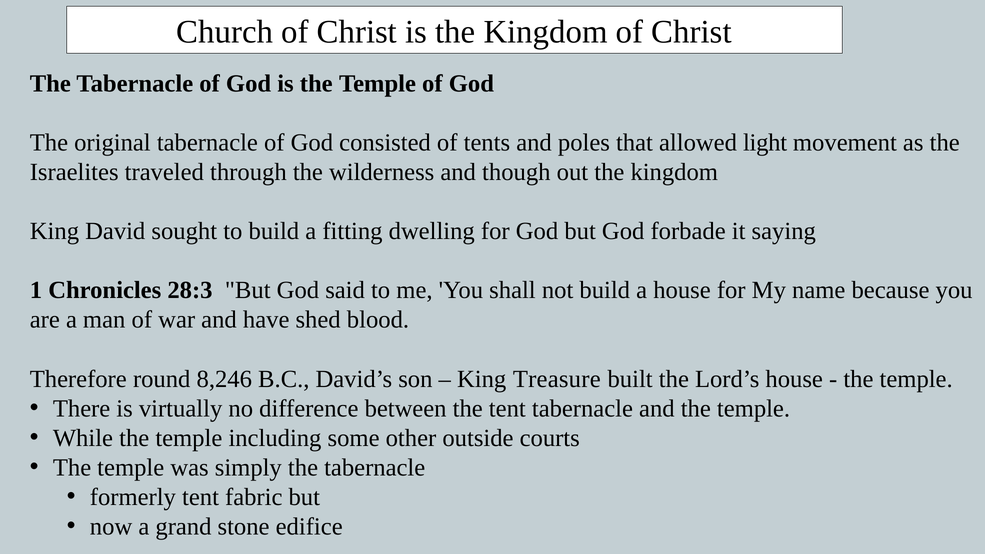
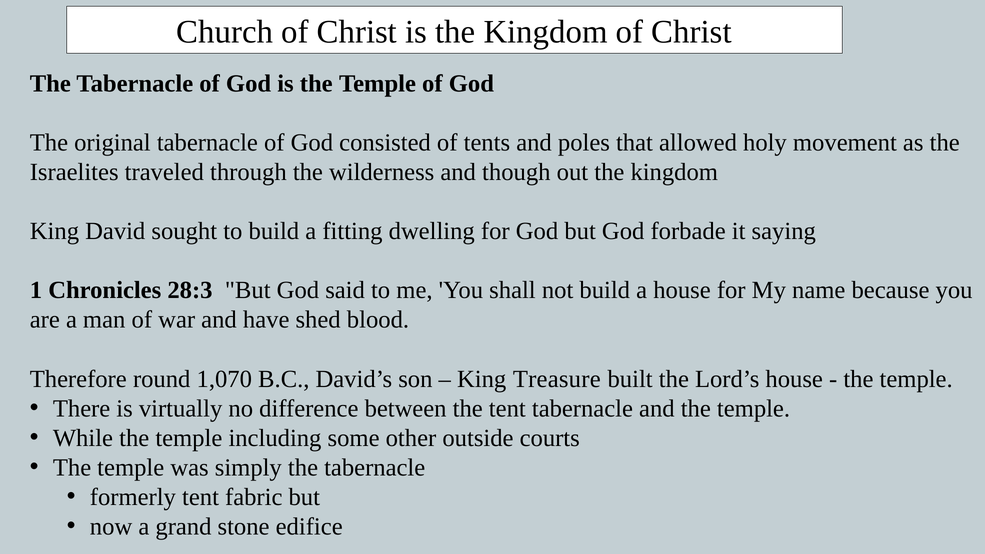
light: light -> holy
8,246: 8,246 -> 1,070
